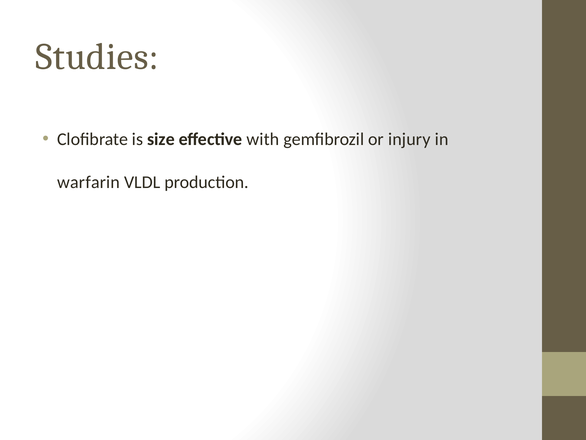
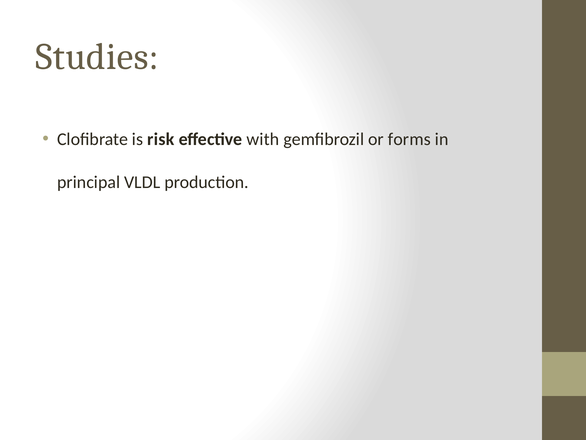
size: size -> risk
injury: injury -> forms
warfarin: warfarin -> principal
